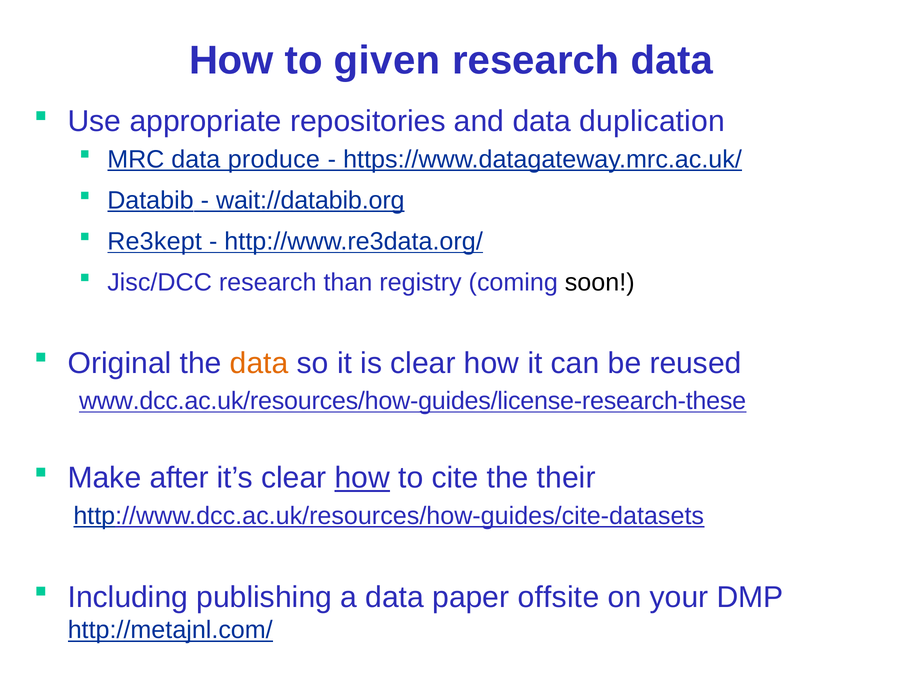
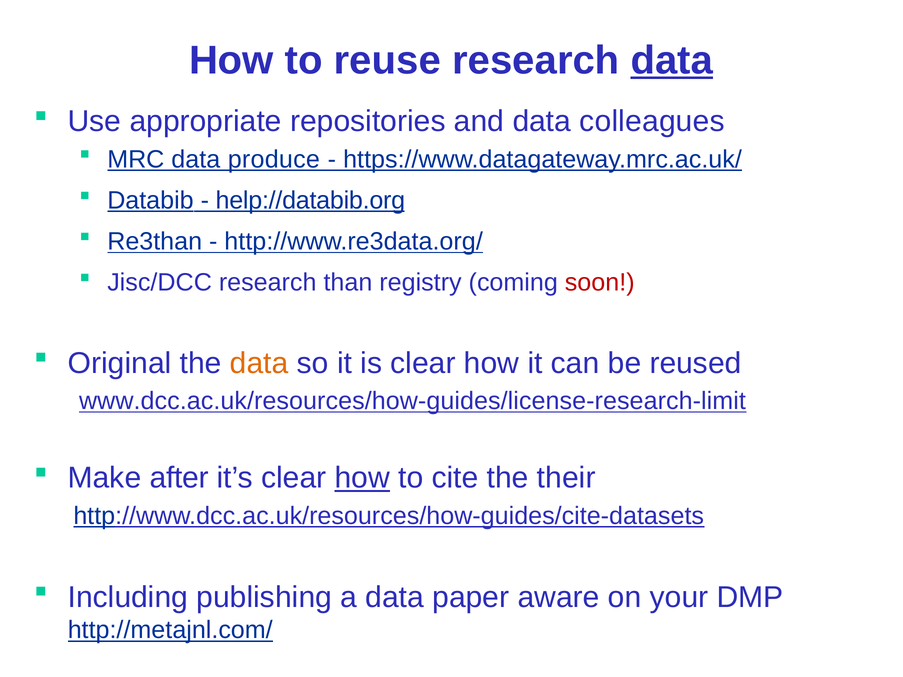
given: given -> reuse
data at (672, 61) underline: none -> present
duplication: duplication -> colleagues
wait://databib.org: wait://databib.org -> help://databib.org
Re3kept: Re3kept -> Re3than
soon colour: black -> red
www.dcc.ac.uk/resources/how-guides/license-research-these: www.dcc.ac.uk/resources/how-guides/license-research-these -> www.dcc.ac.uk/resources/how-guides/license-research-limit
offsite: offsite -> aware
